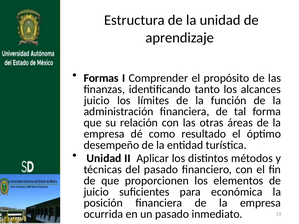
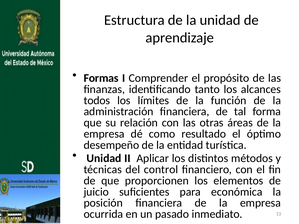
juicio at (97, 101): juicio -> todos
del pasado: pasado -> control
